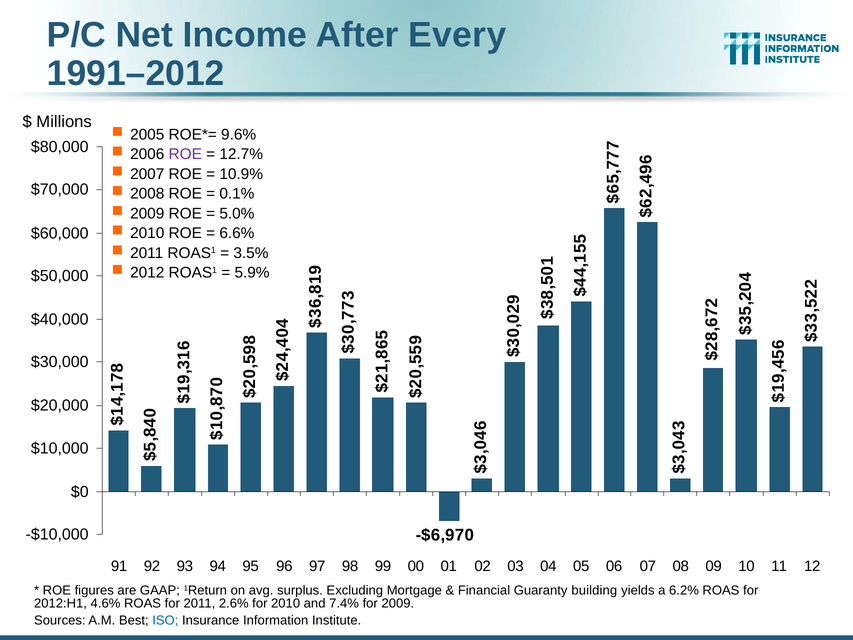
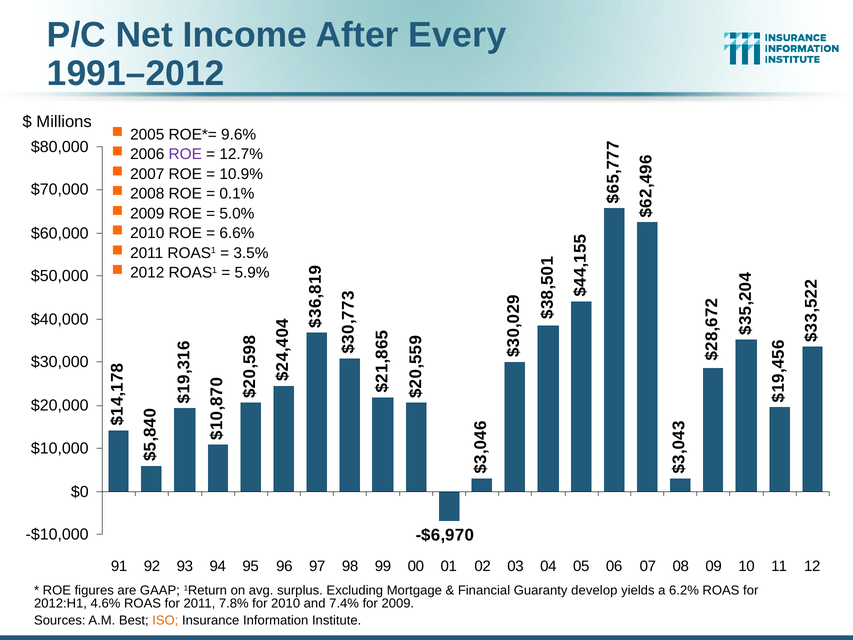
building: building -> develop
2.6%: 2.6% -> 7.8%
ISO colour: blue -> orange
